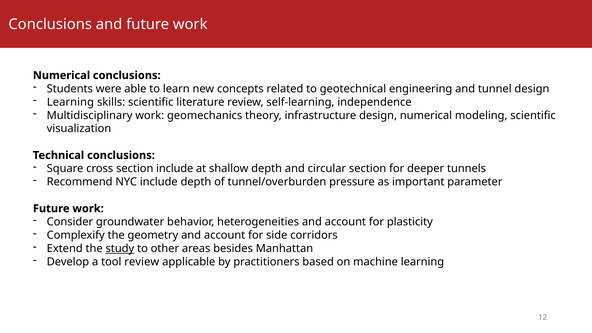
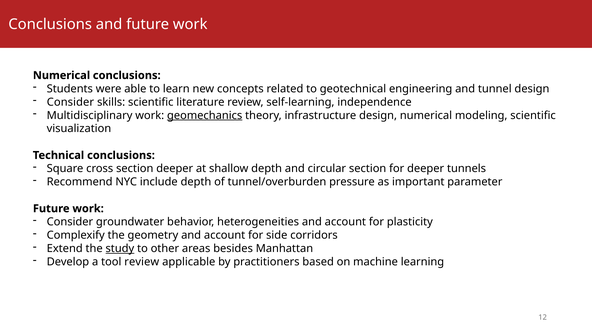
Learning at (70, 102): Learning -> Consider
geomechanics underline: none -> present
section include: include -> deeper
